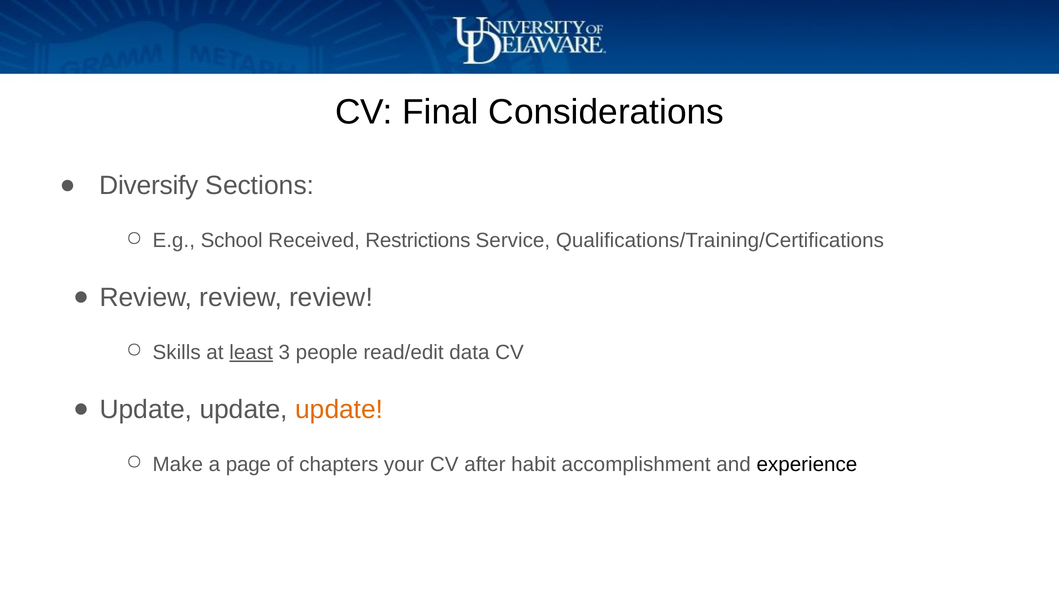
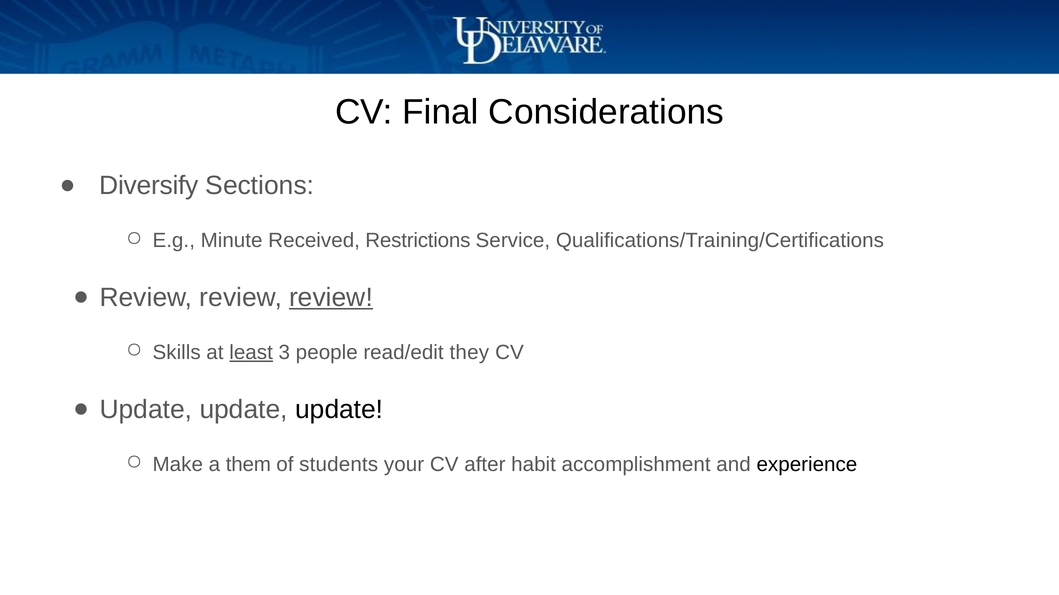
School: School -> Minute
review at (331, 298) underline: none -> present
data: data -> they
update at (339, 410) colour: orange -> black
page: page -> them
chapters: chapters -> students
